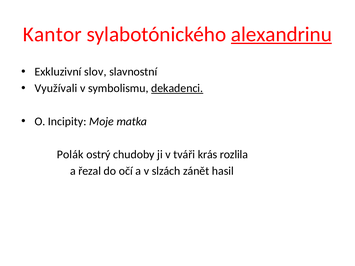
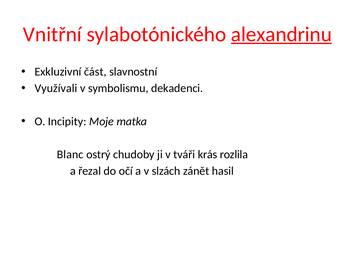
Kantor: Kantor -> Vnitřní
slov: slov -> část
dekadenci underline: present -> none
Polák: Polák -> Blanc
